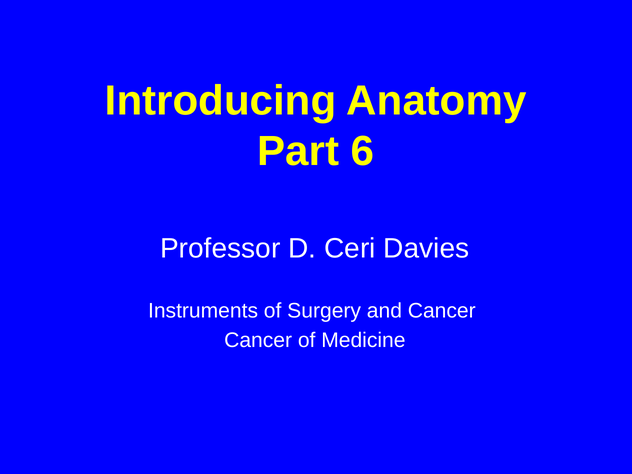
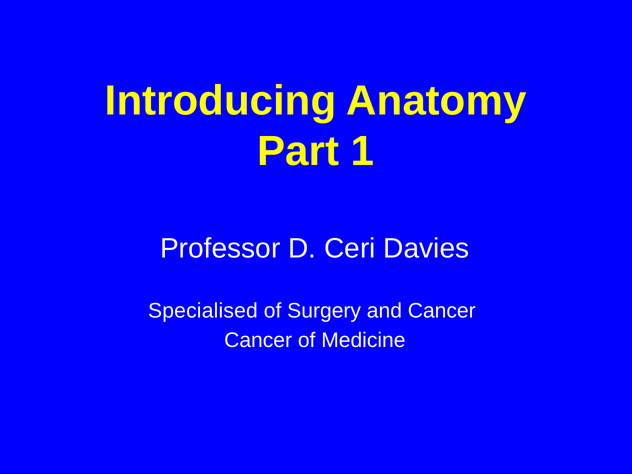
6: 6 -> 1
Instruments: Instruments -> Specialised
